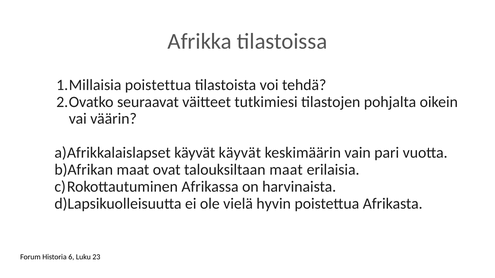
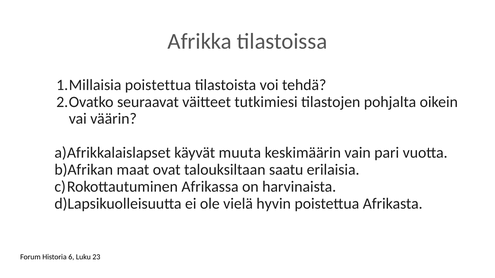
käyvät käyvät: käyvät -> muuta
talouksiltaan maat: maat -> saatu
